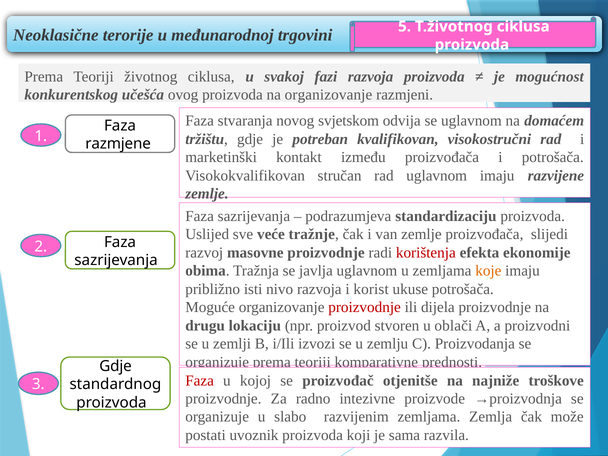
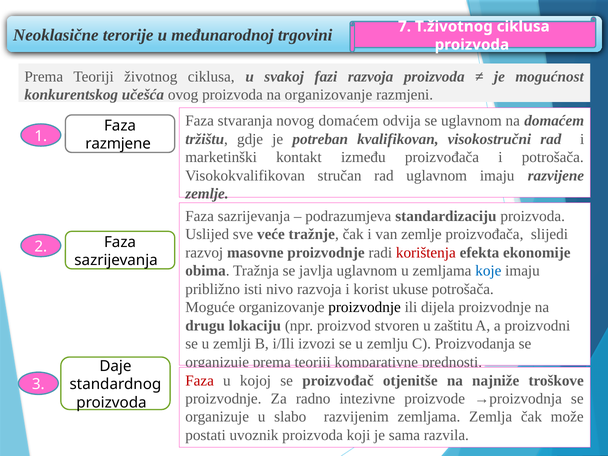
5: 5 -> 7
novog svjetskom: svjetskom -> domaćem
koje colour: orange -> blue
proizvodnje at (365, 307) colour: red -> black
oblači: oblači -> zaštitu
Gdje at (115, 366): Gdje -> Daje
